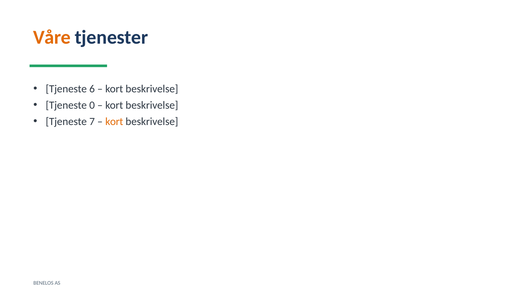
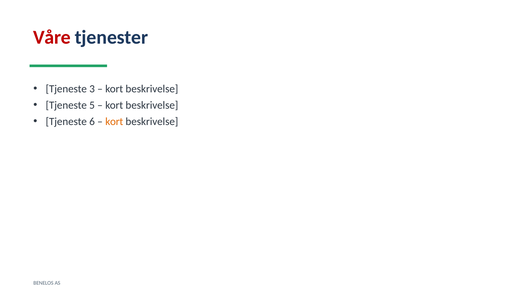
Våre colour: orange -> red
6: 6 -> 3
0: 0 -> 5
7: 7 -> 6
